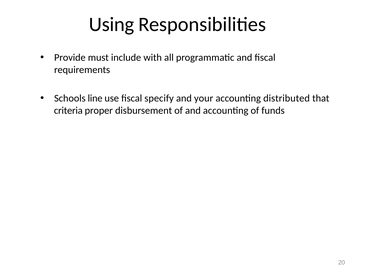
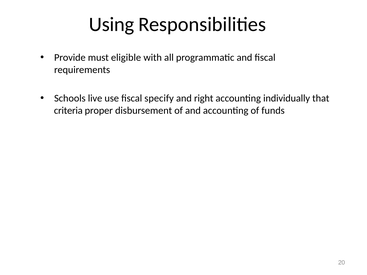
include: include -> eligible
line: line -> live
your: your -> right
distributed: distributed -> individually
